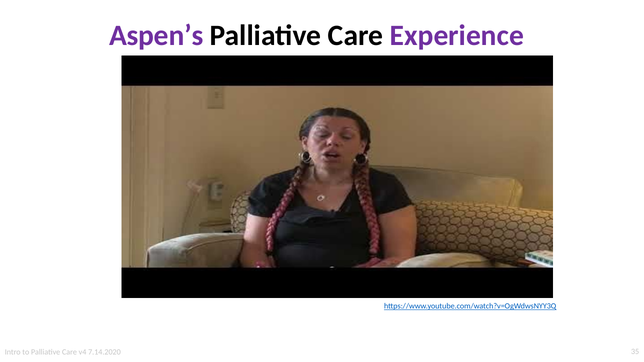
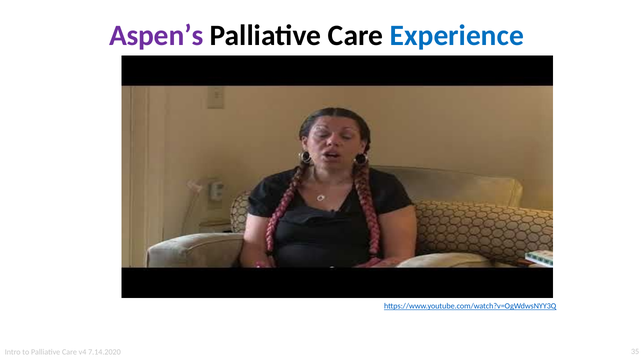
Experience colour: purple -> blue
